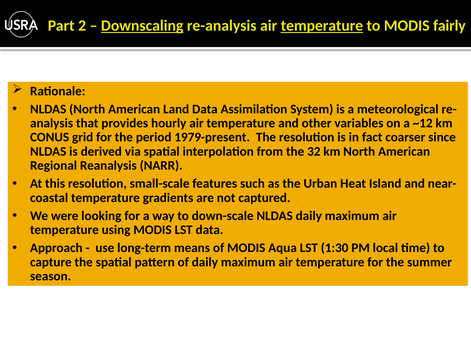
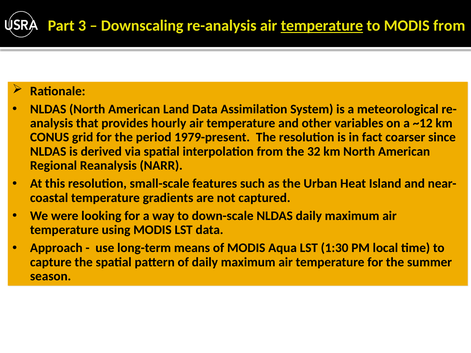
2: 2 -> 3
Downscaling underline: present -> none
MODIS fairly: fairly -> from
